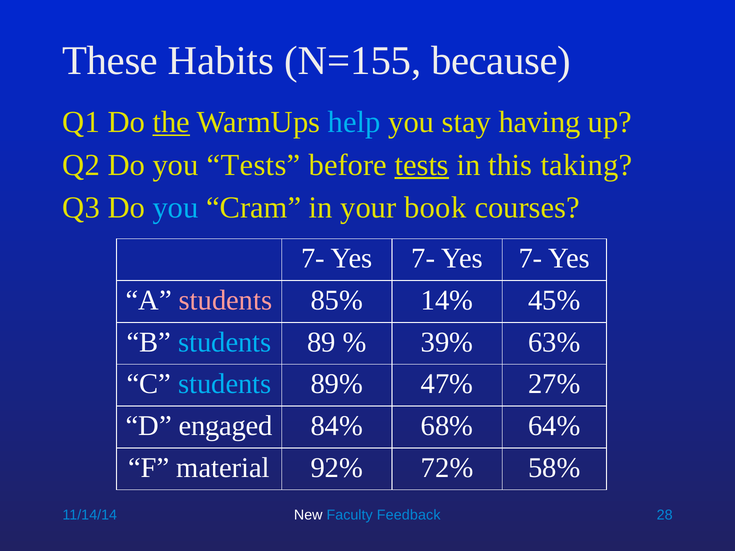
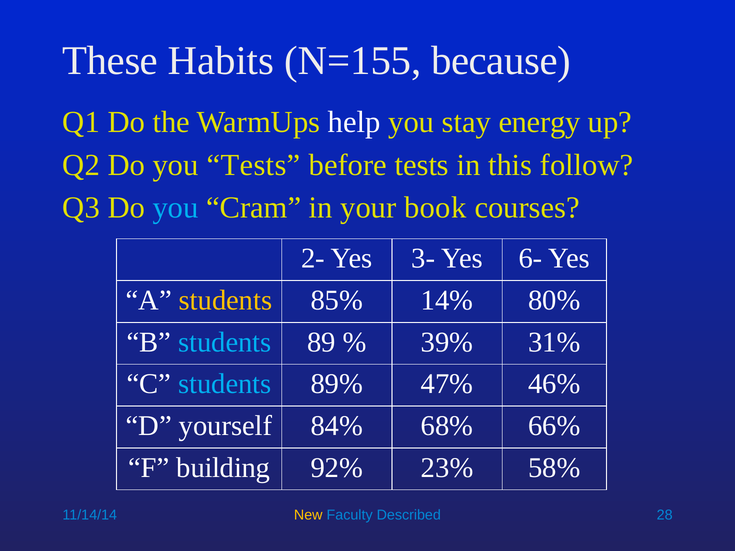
the underline: present -> none
help colour: light blue -> white
having: having -> energy
tests at (422, 165) underline: present -> none
taking: taking -> follow
7- at (313, 259): 7- -> 2-
7- at (423, 259): 7- -> 3-
7- at (531, 259): 7- -> 6-
students at (225, 300) colour: pink -> yellow
45%: 45% -> 80%
63%: 63% -> 31%
27%: 27% -> 46%
engaged: engaged -> yourself
64%: 64% -> 66%
material: material -> building
72%: 72% -> 23%
New colour: white -> yellow
Feedback: Feedback -> Described
